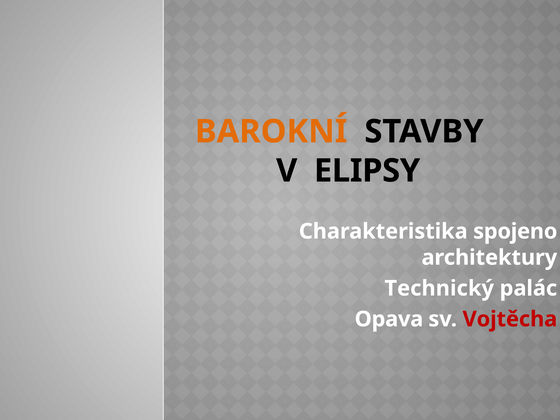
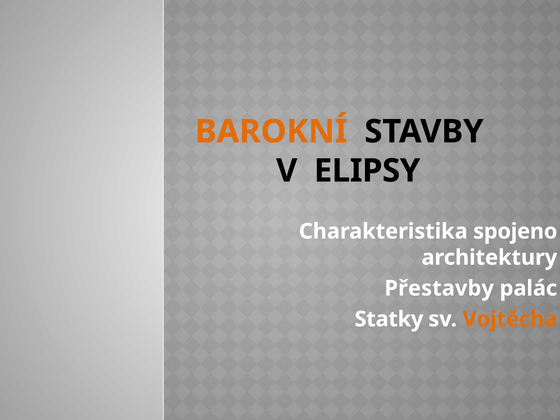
Technický: Technický -> Přestavby
Opava: Opava -> Statky
Vojtěcha colour: red -> orange
